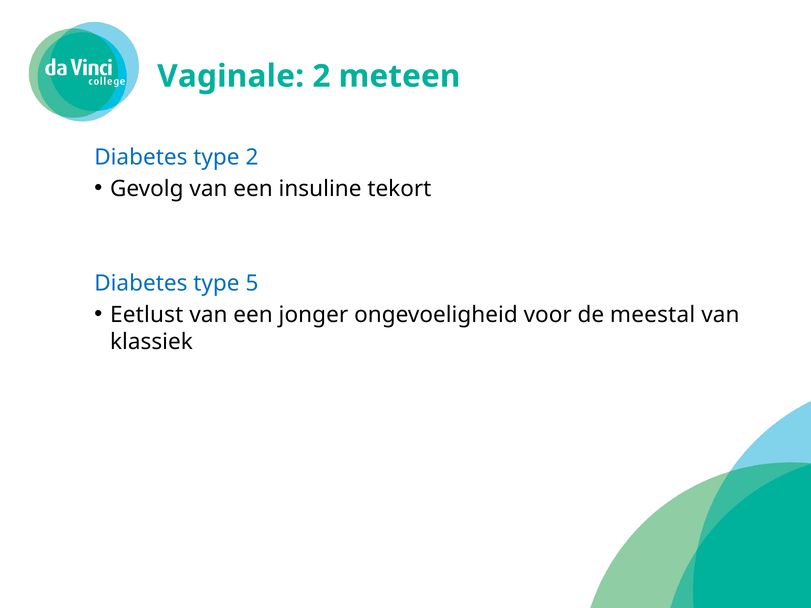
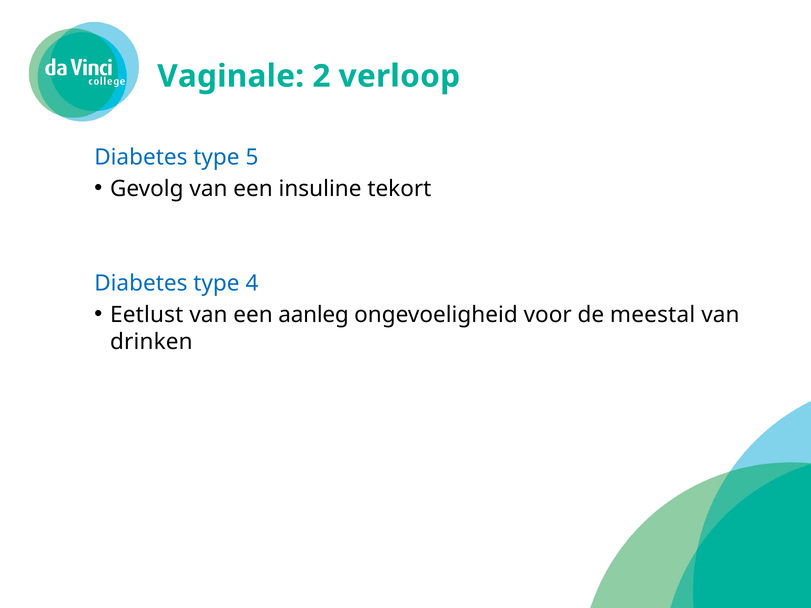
meteen: meteen -> verloop
type 2: 2 -> 5
5: 5 -> 4
jonger: jonger -> aanleg
klassiek: klassiek -> drinken
